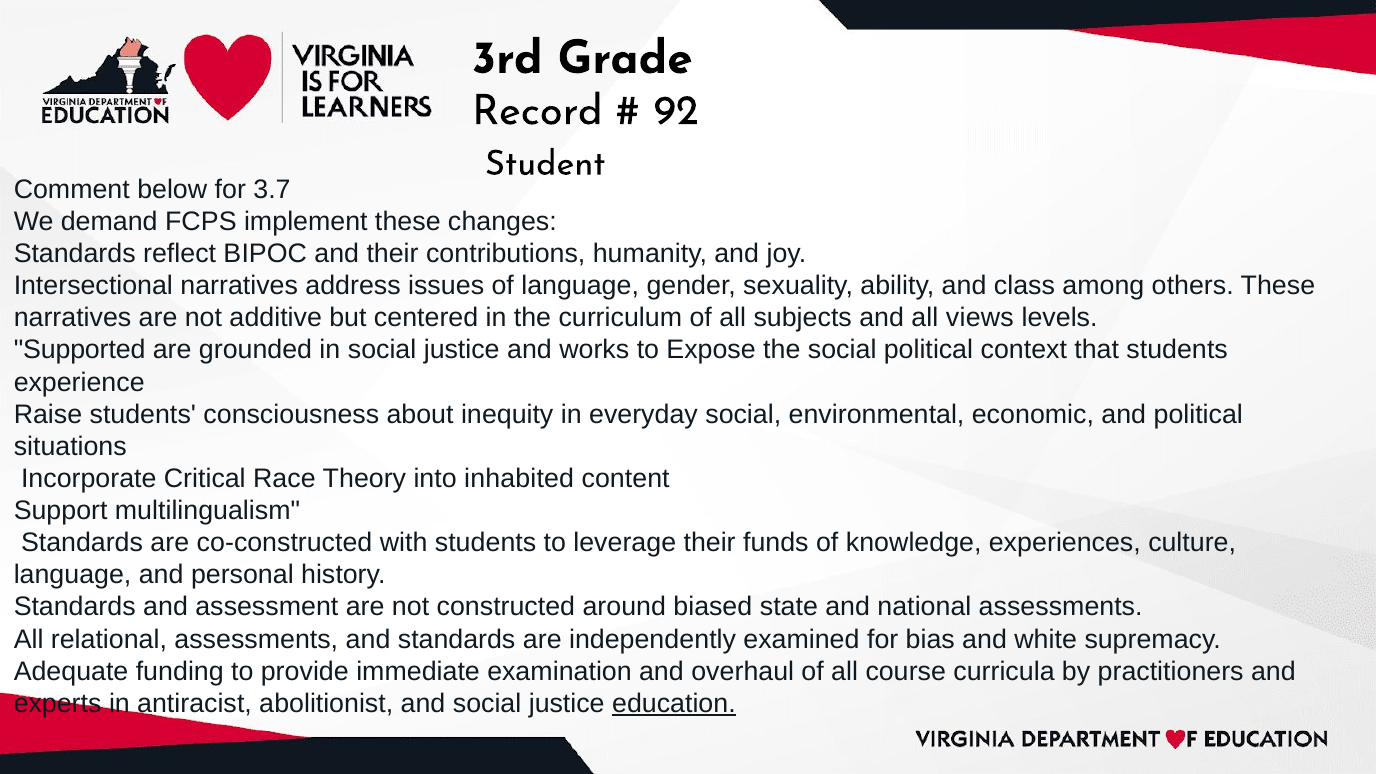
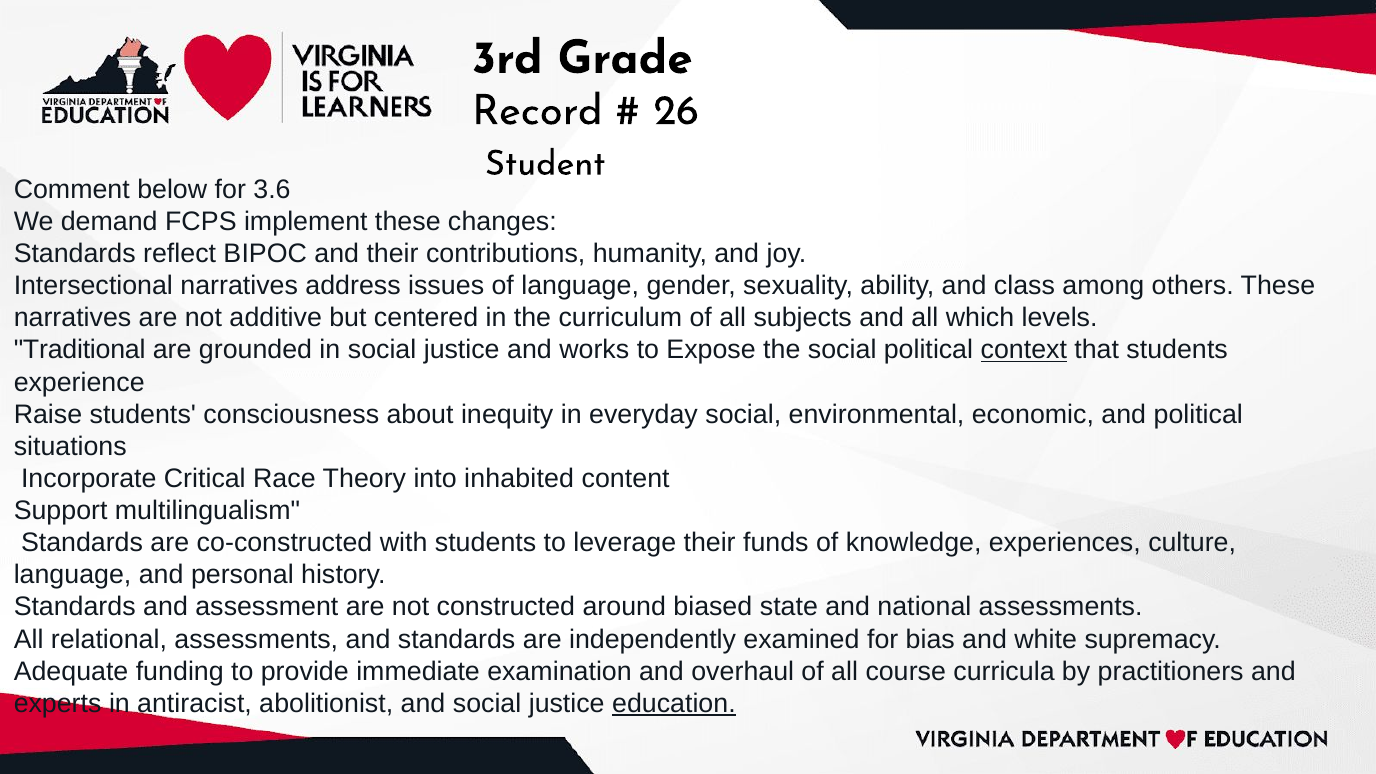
92: 92 -> 26
3.7: 3.7 -> 3.6
views: views -> which
Supported: Supported -> Traditional
context underline: none -> present
